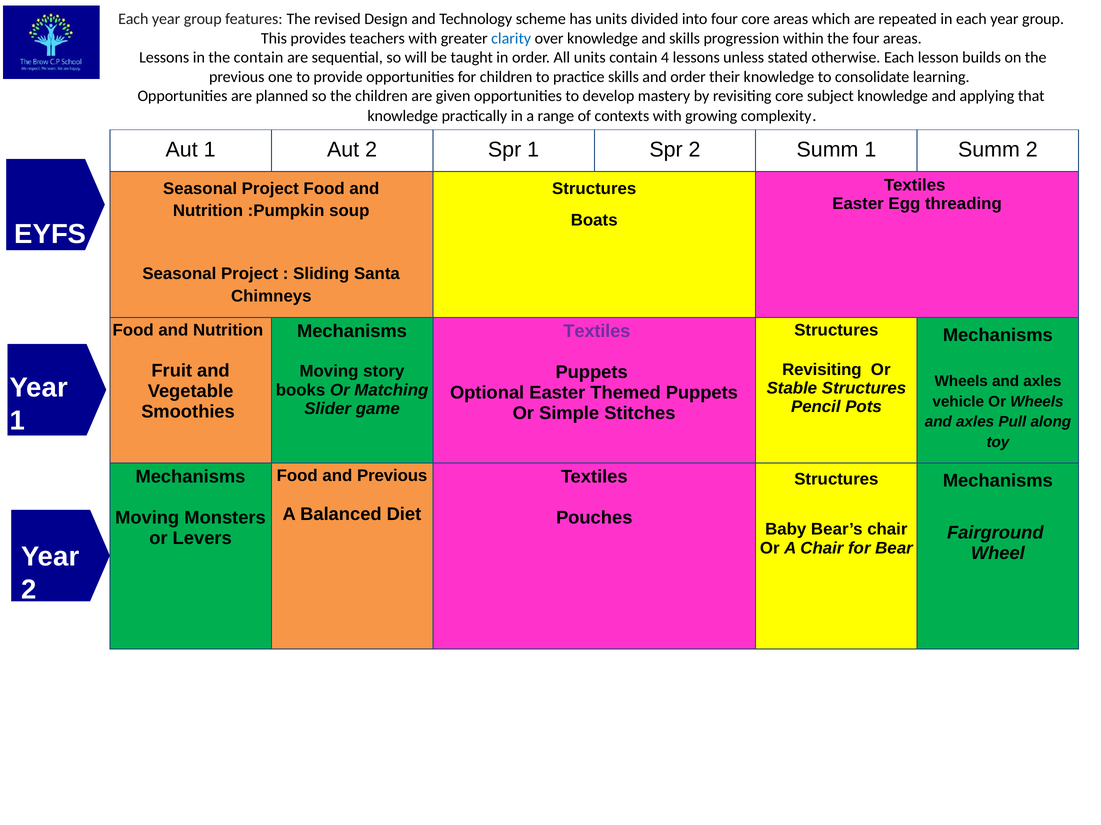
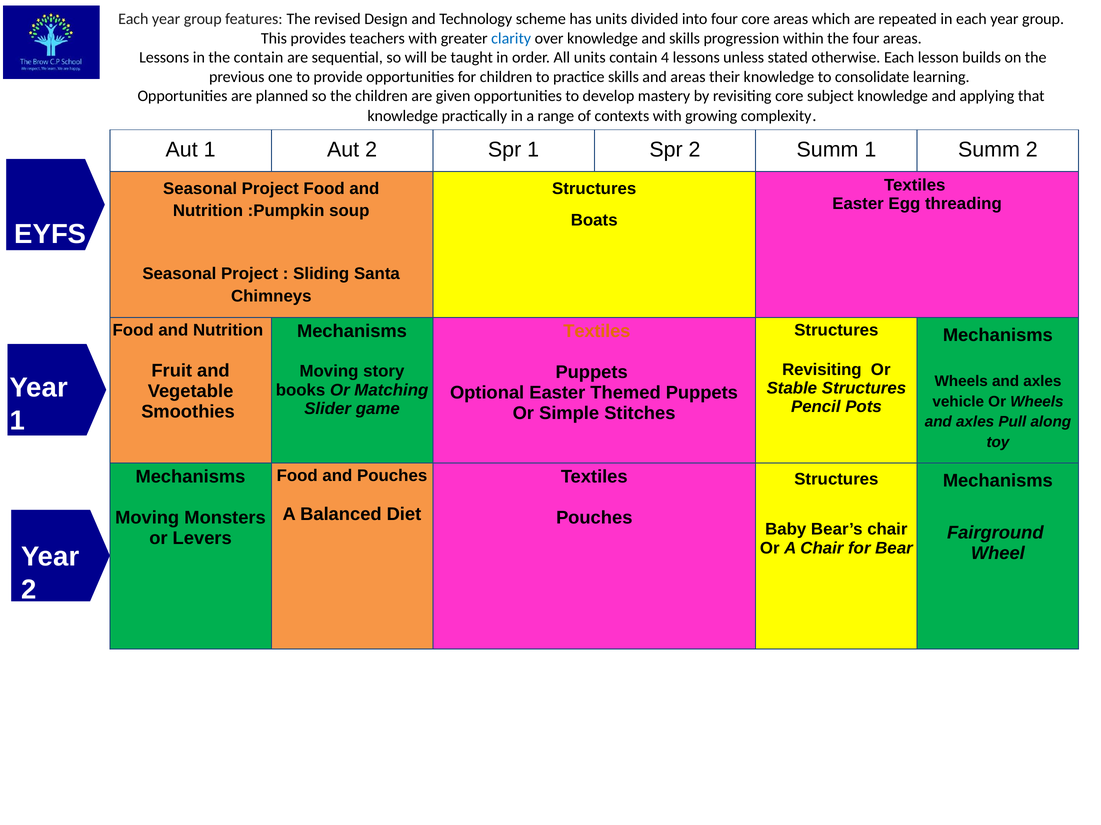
and order: order -> areas
Textiles at (597, 332) colour: purple -> orange
and Previous: Previous -> Pouches
